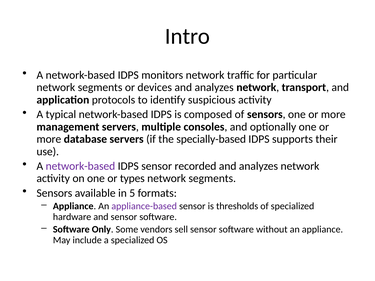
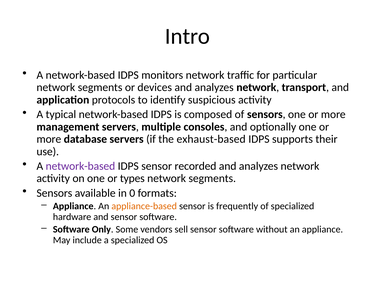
specially-based: specially-based -> exhaust-based
5: 5 -> 0
appliance-based colour: purple -> orange
thresholds: thresholds -> frequently
